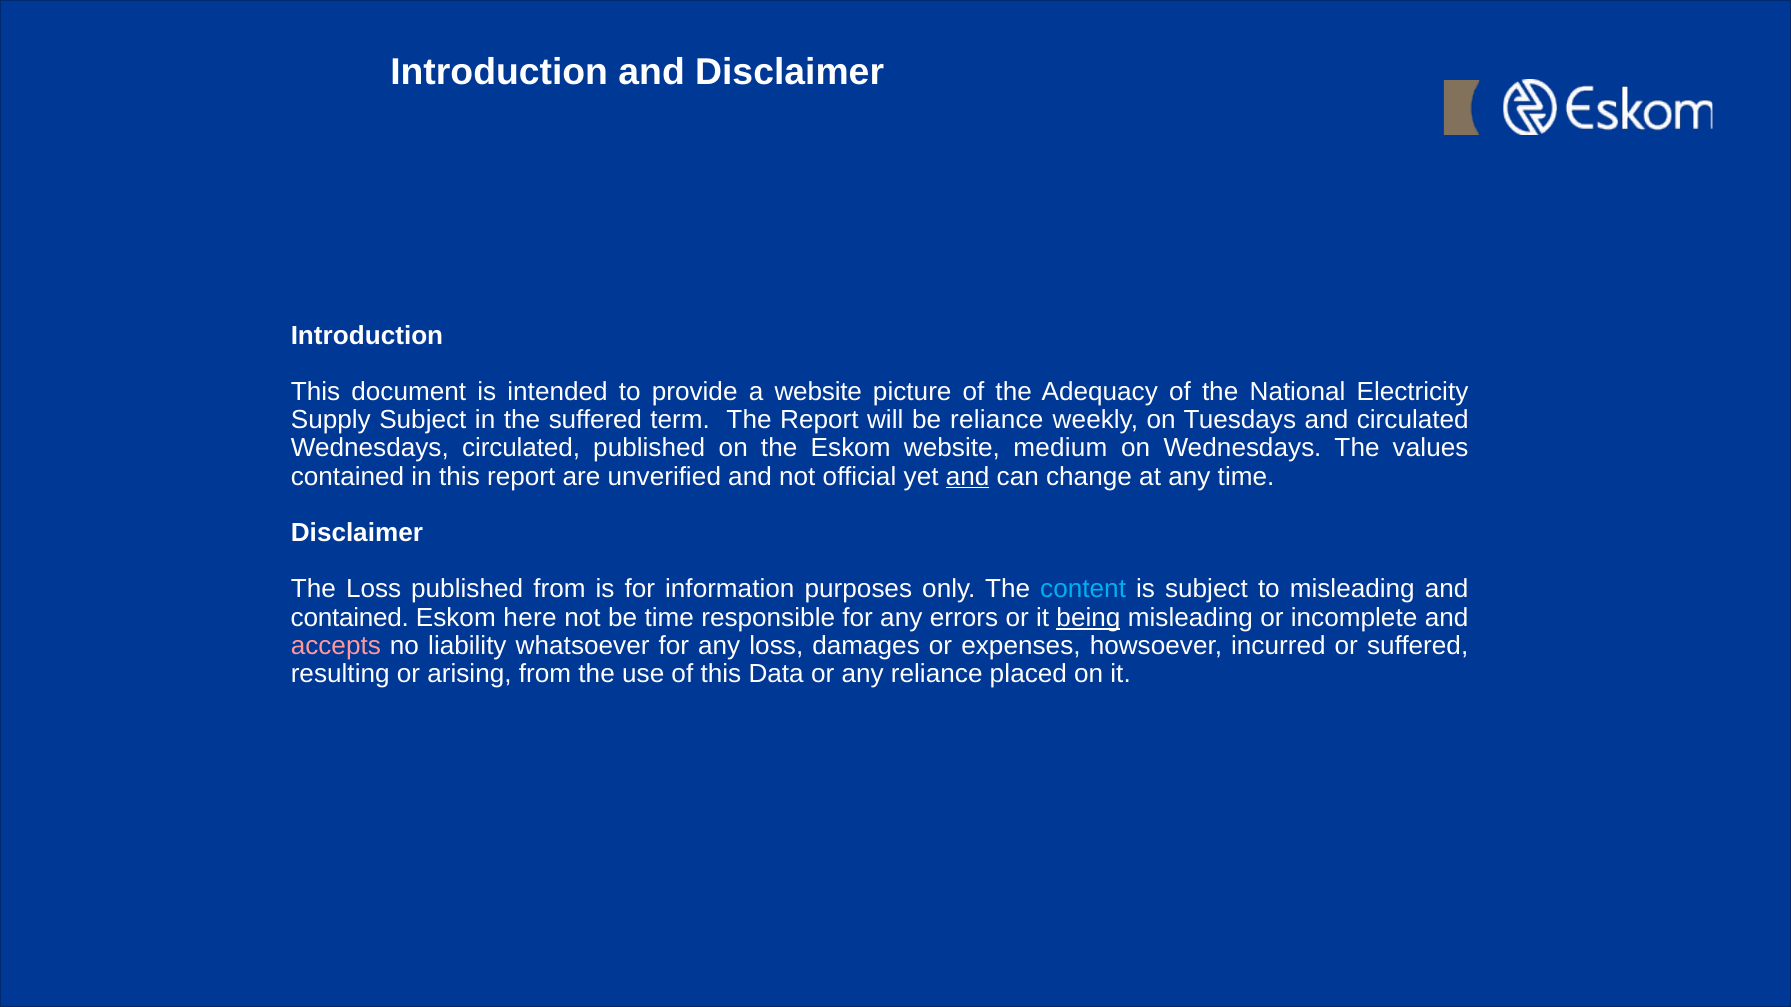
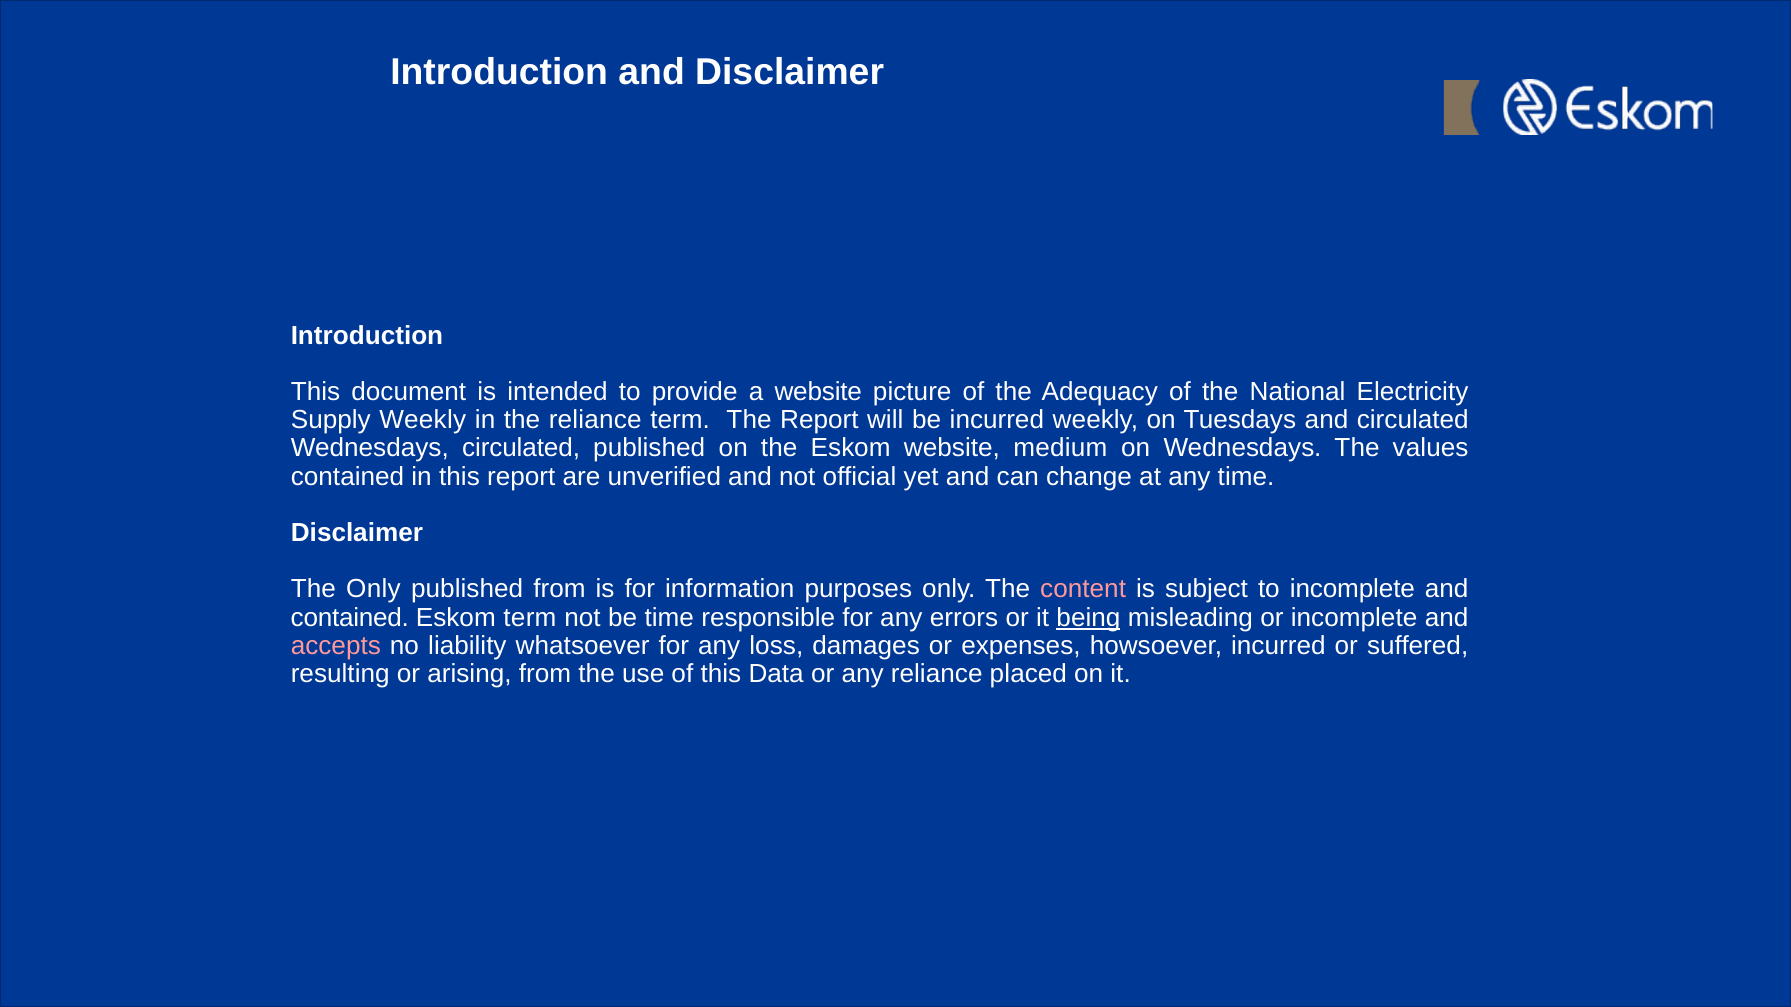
Supply Subject: Subject -> Weekly
the suffered: suffered -> reliance
be reliance: reliance -> incurred
and at (968, 477) underline: present -> none
The Loss: Loss -> Only
content colour: light blue -> pink
to misleading: misleading -> incomplete
Eskom here: here -> term
